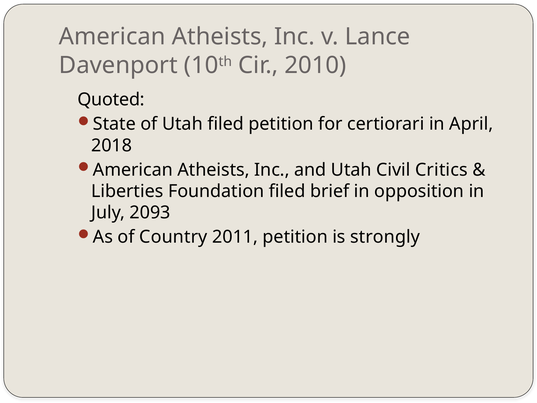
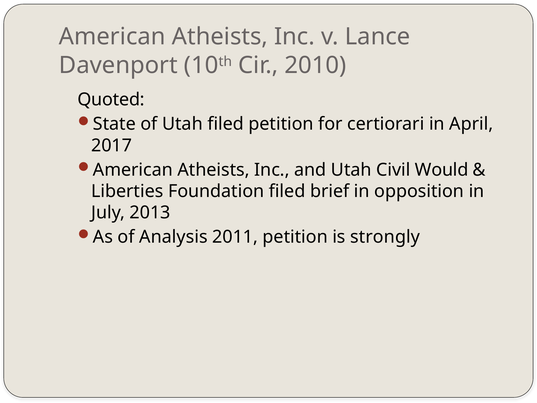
2018: 2018 -> 2017
Critics: Critics -> Would
2093: 2093 -> 2013
Country: Country -> Analysis
